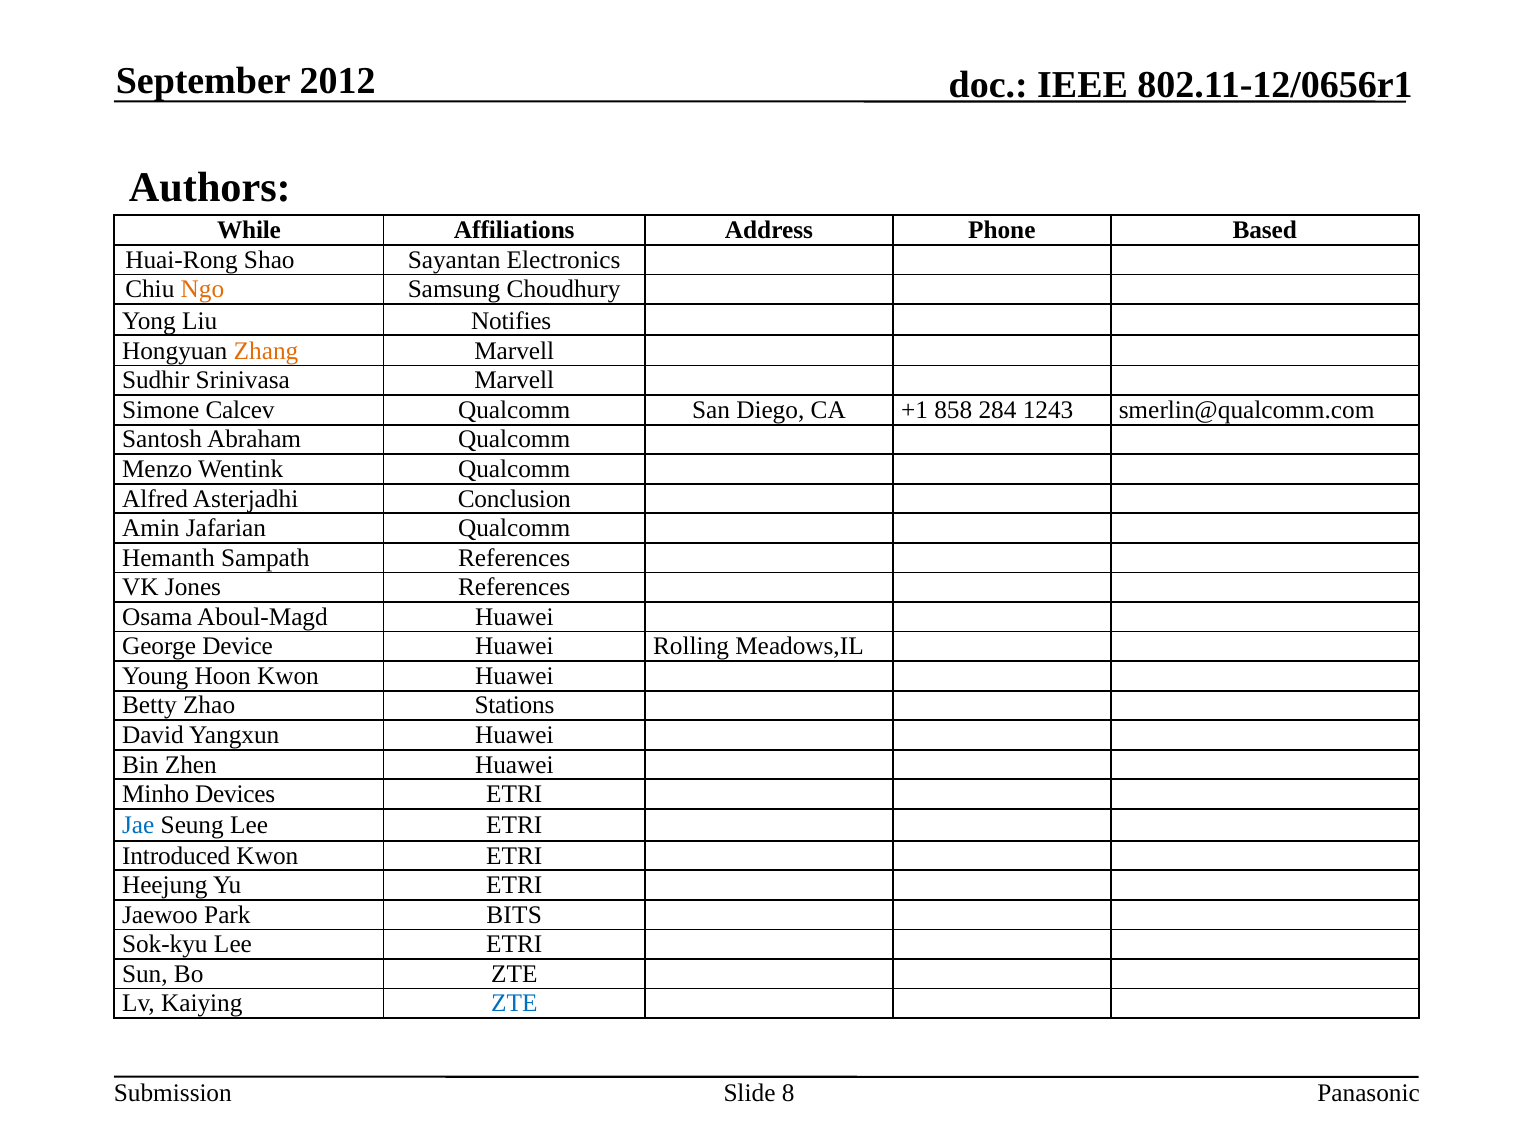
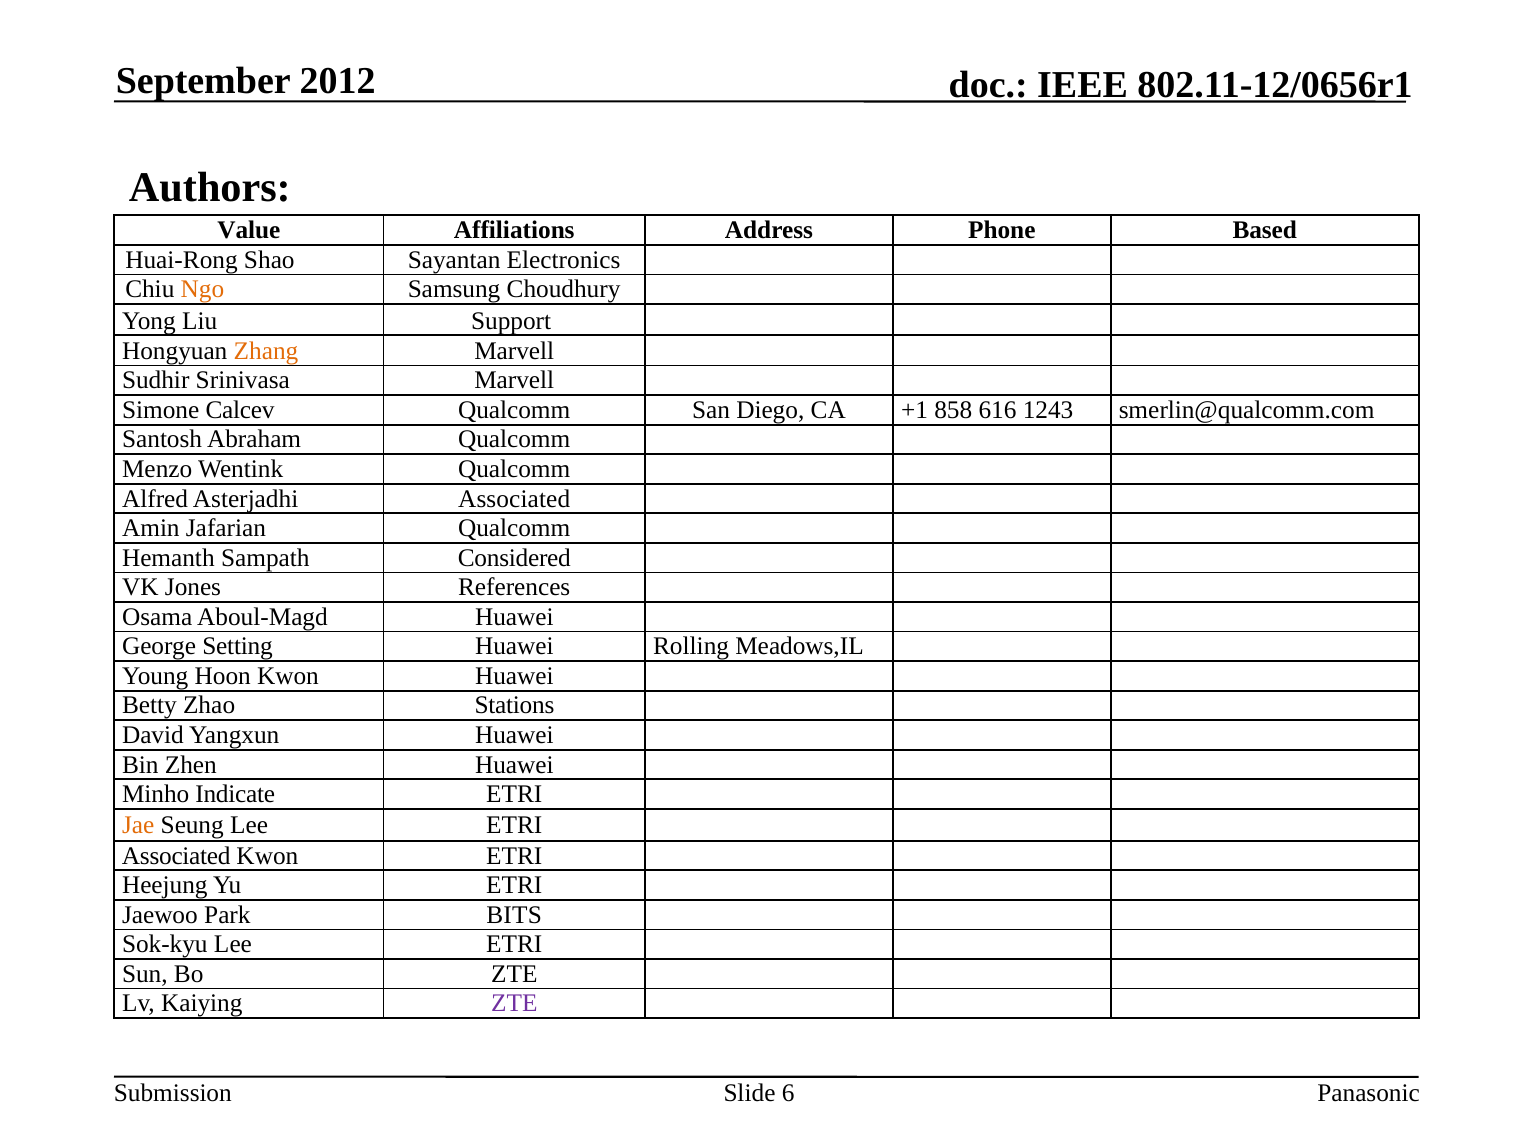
While: While -> Value
Notifies: Notifies -> Support
284: 284 -> 616
Asterjadhi Conclusion: Conclusion -> Associated
Sampath References: References -> Considered
Device: Device -> Setting
Devices: Devices -> Indicate
Jae colour: blue -> orange
Introduced at (176, 856): Introduced -> Associated
ZTE at (514, 1004) colour: blue -> purple
8: 8 -> 6
